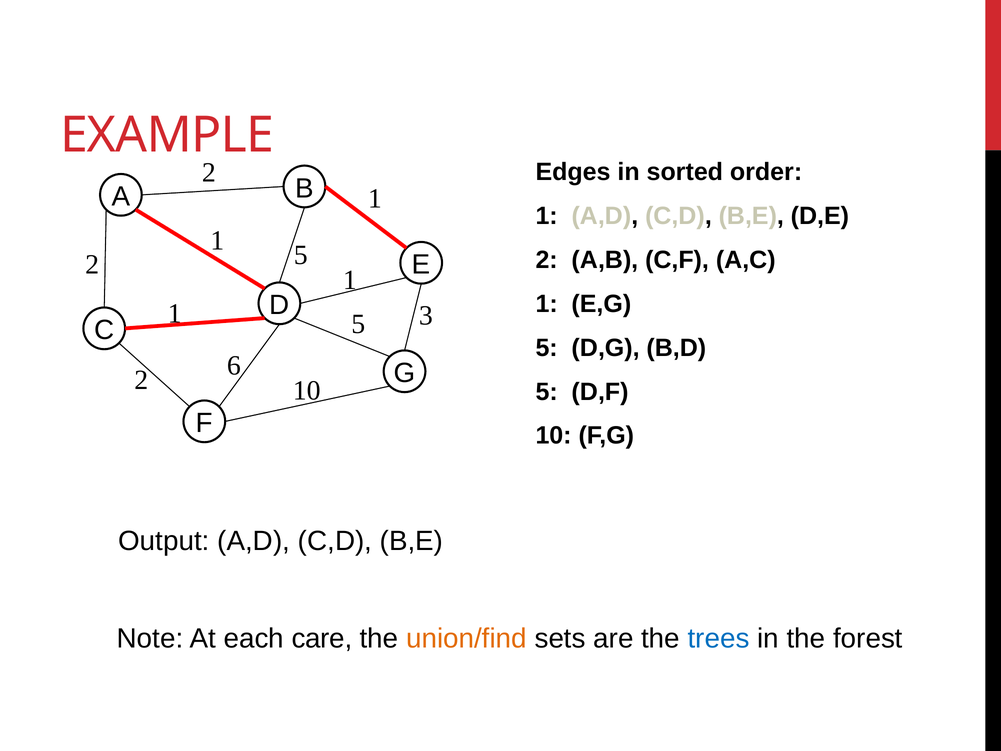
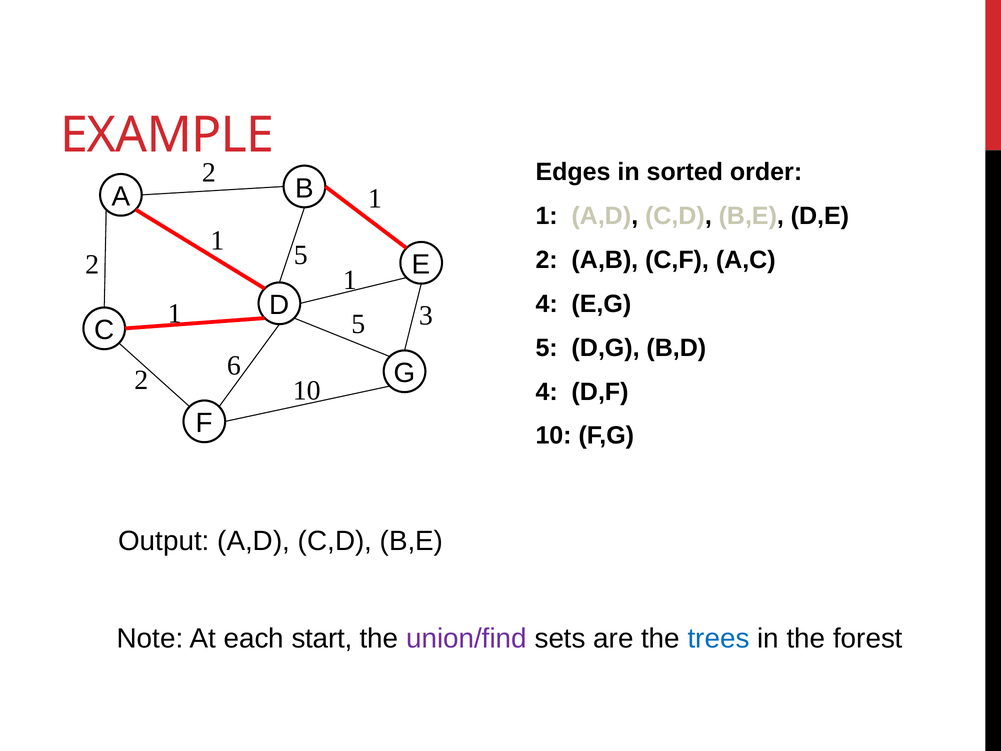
1 at (547, 304): 1 -> 4
5 at (547, 392): 5 -> 4
care: care -> start
union/find colour: orange -> purple
